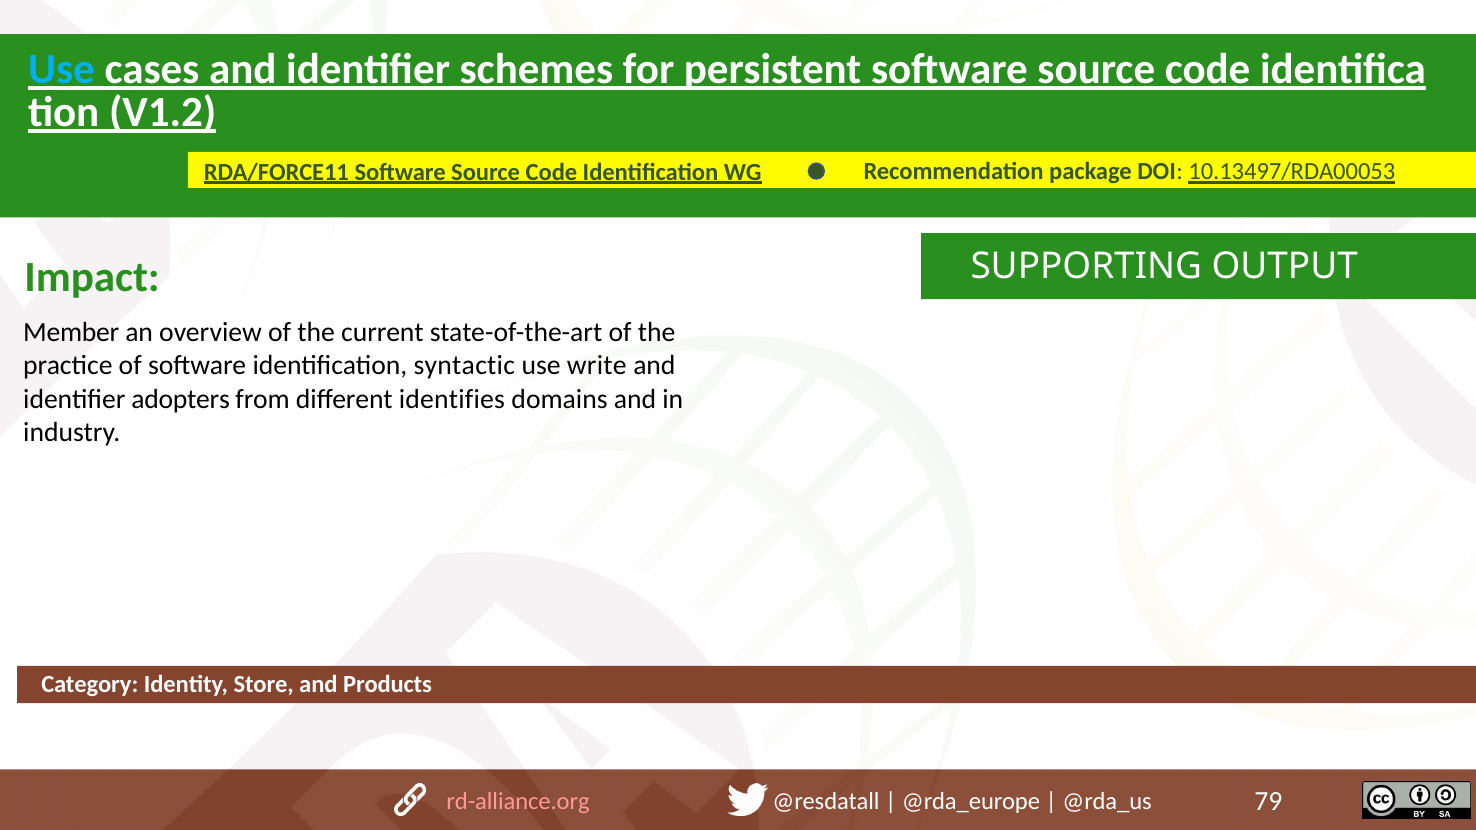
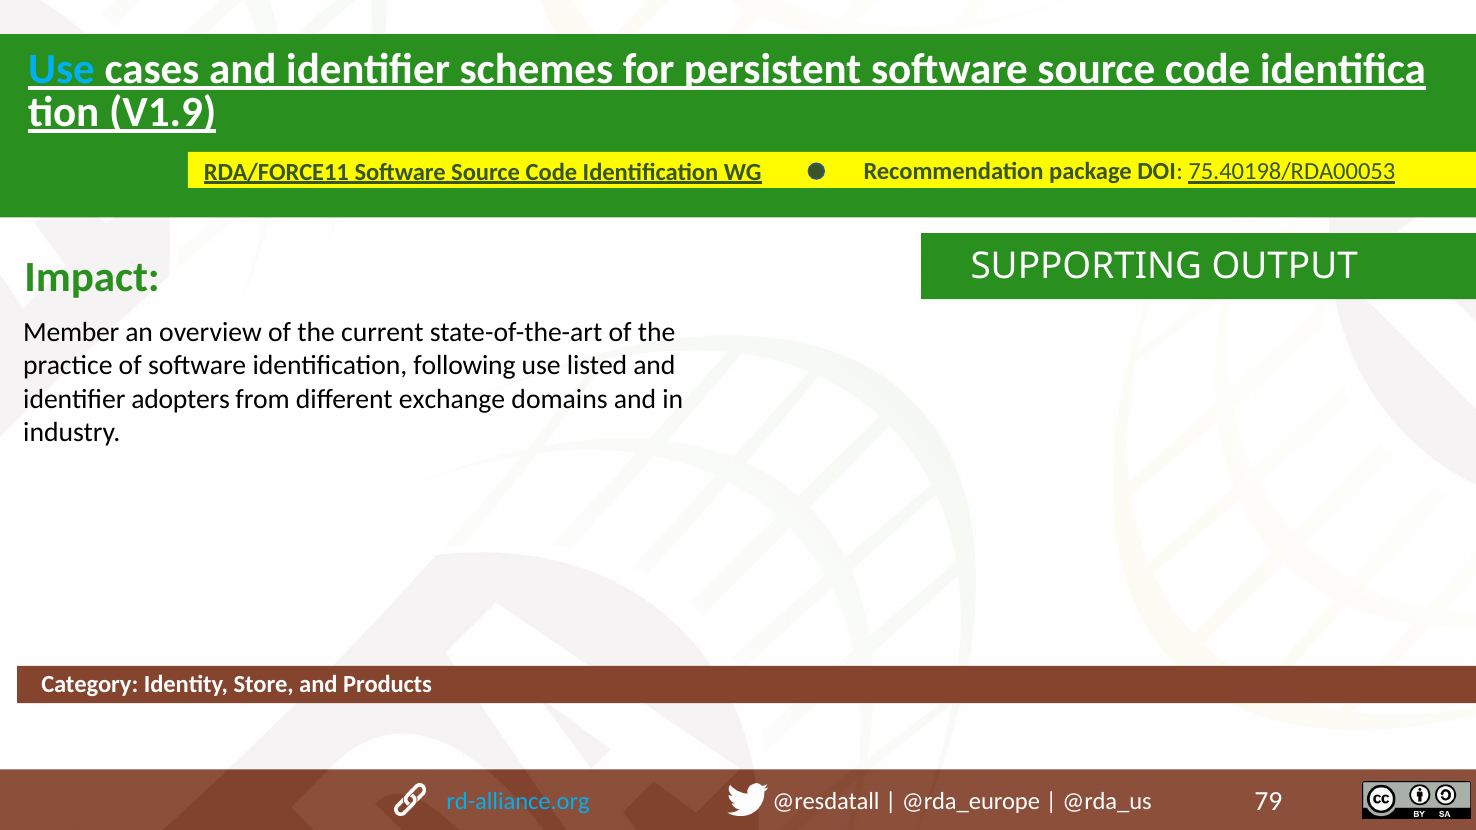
V1.2: V1.2 -> V1.9
10.13497/RDA00053: 10.13497/RDA00053 -> 75.40198/RDA00053
syntactic: syntactic -> following
write: write -> listed
identifies: identifies -> exchange
rd-alliance.org colour: pink -> light blue
